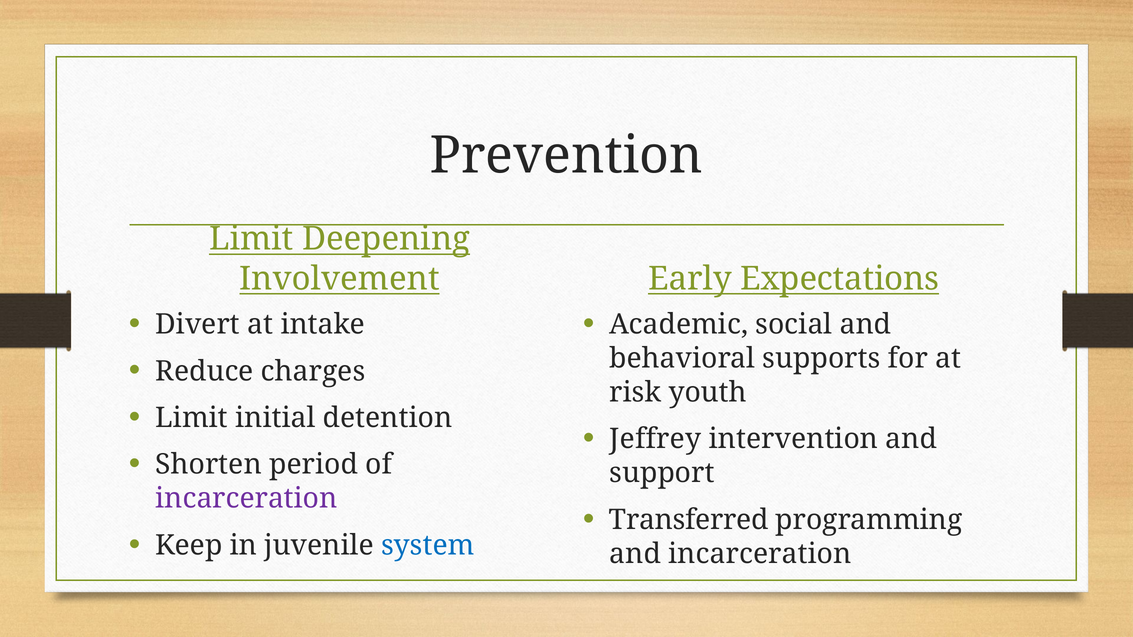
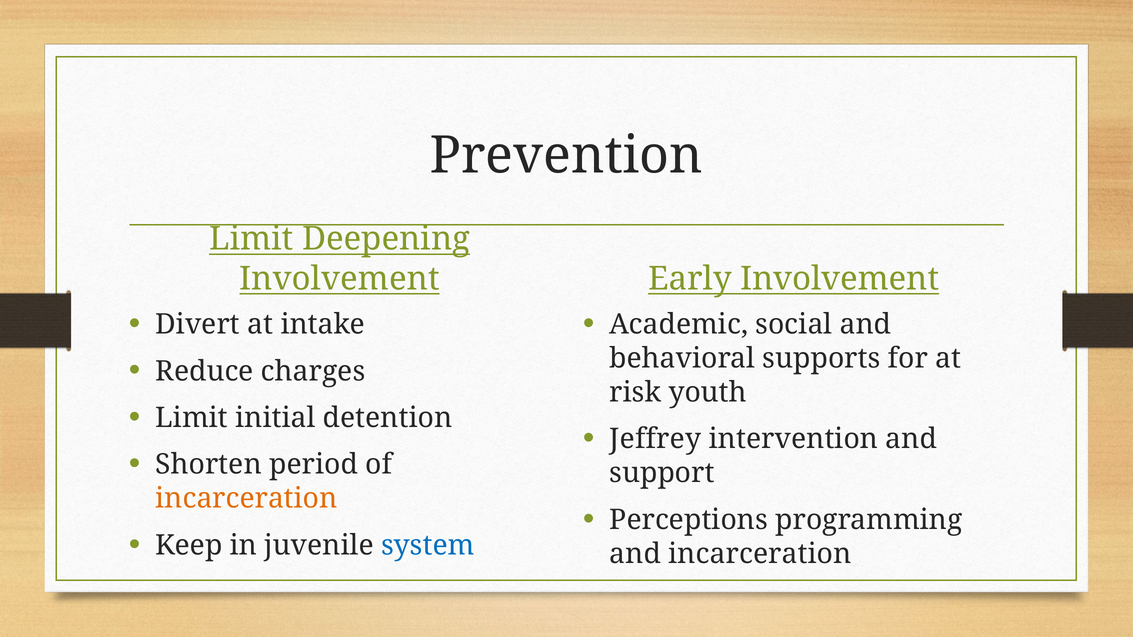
Early Expectations: Expectations -> Involvement
incarceration at (246, 499) colour: purple -> orange
Transferred: Transferred -> Perceptions
